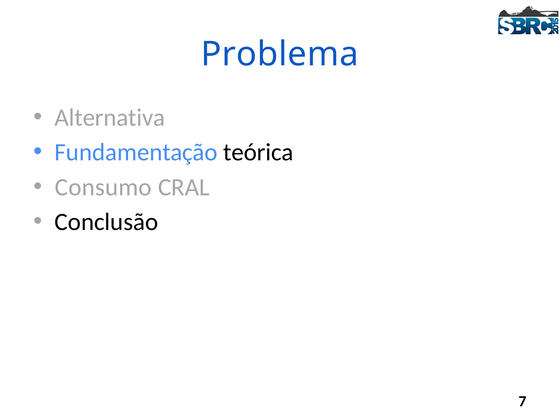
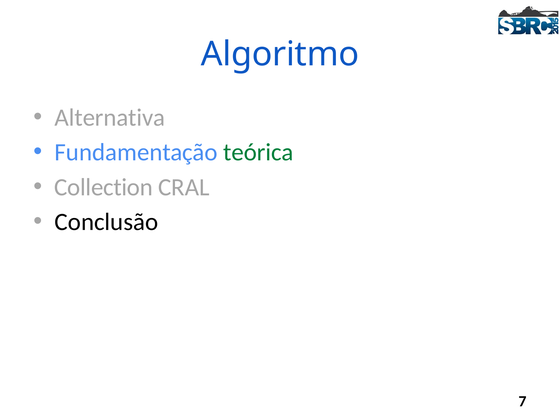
Problema: Problema -> Algoritmo
teórica colour: black -> green
Consumo: Consumo -> Collection
